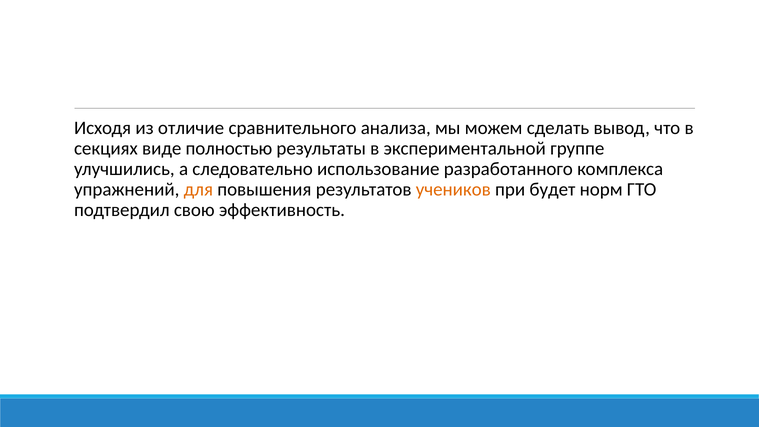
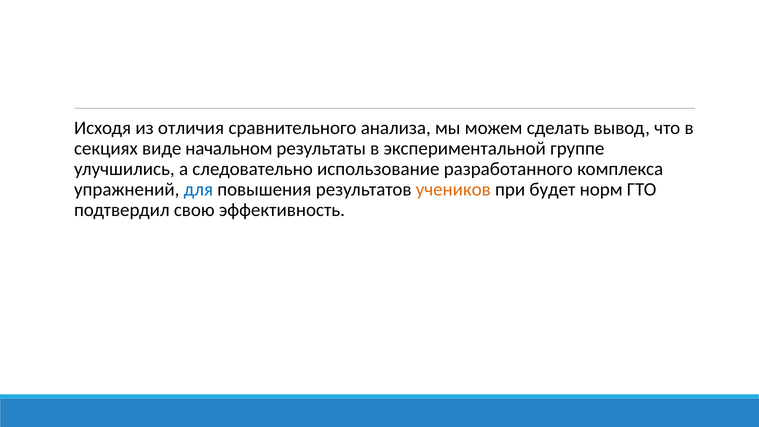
отличие: отличие -> отличия
полностью: полностью -> начальном
для colour: orange -> blue
